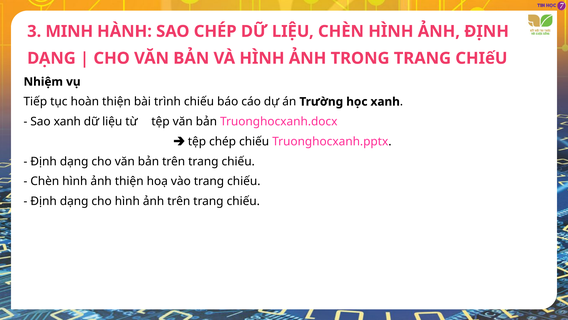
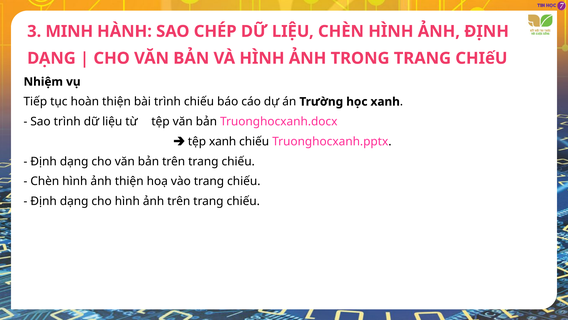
Sao xanh: xanh -> trình
tệp chép: chép -> xanh
